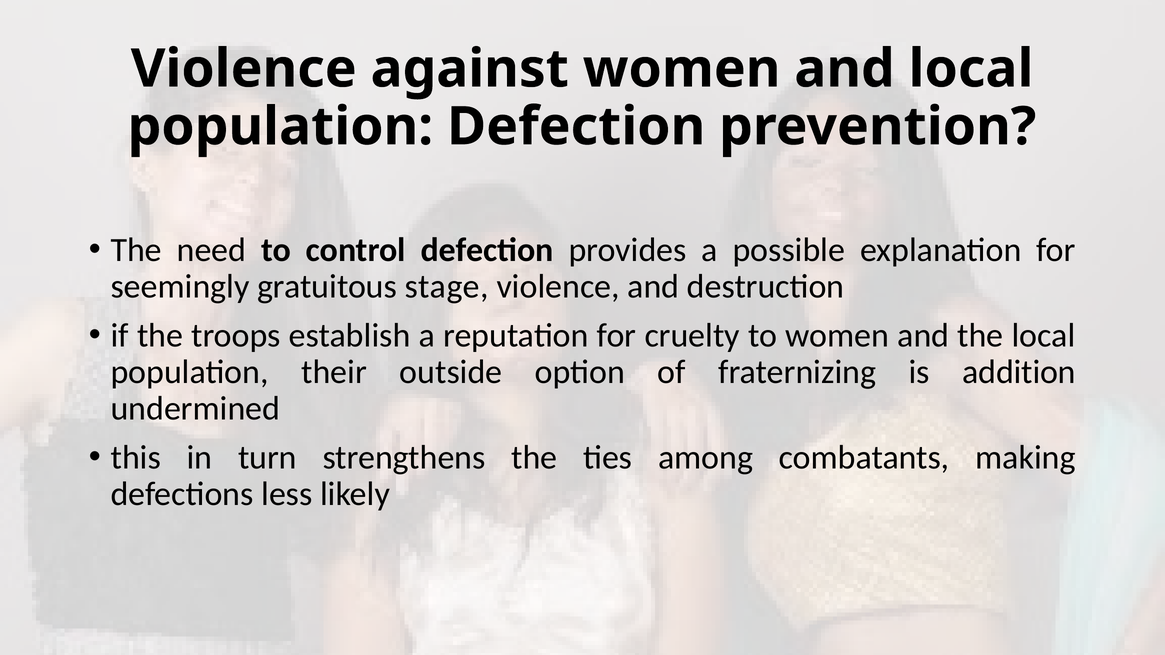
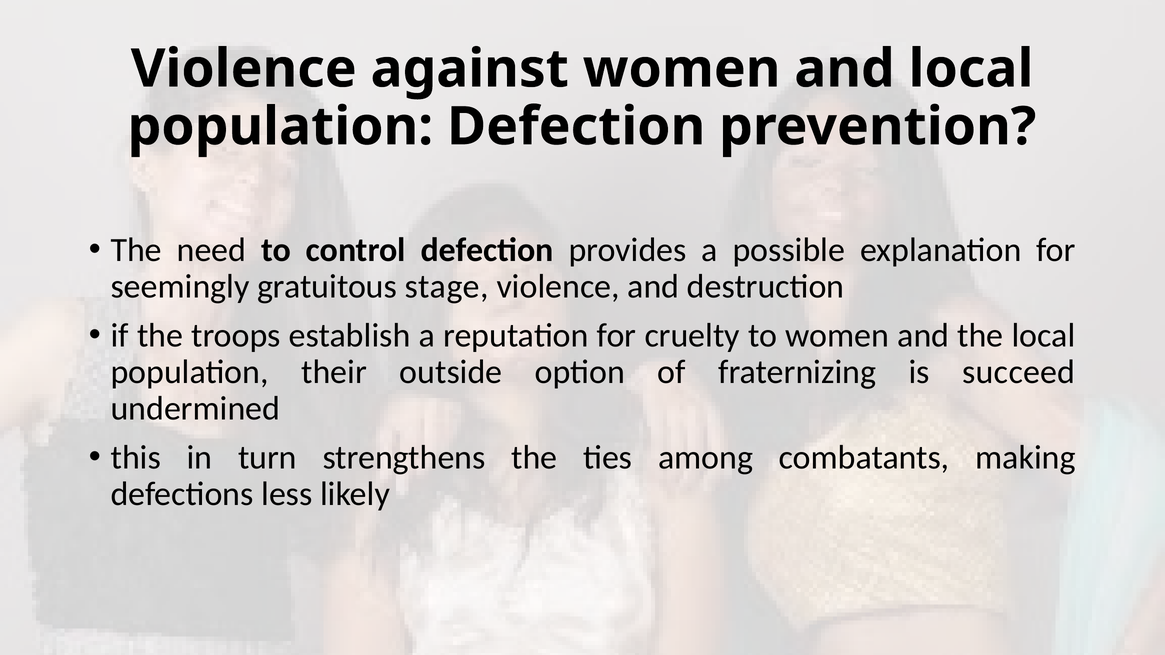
addition: addition -> succeed
